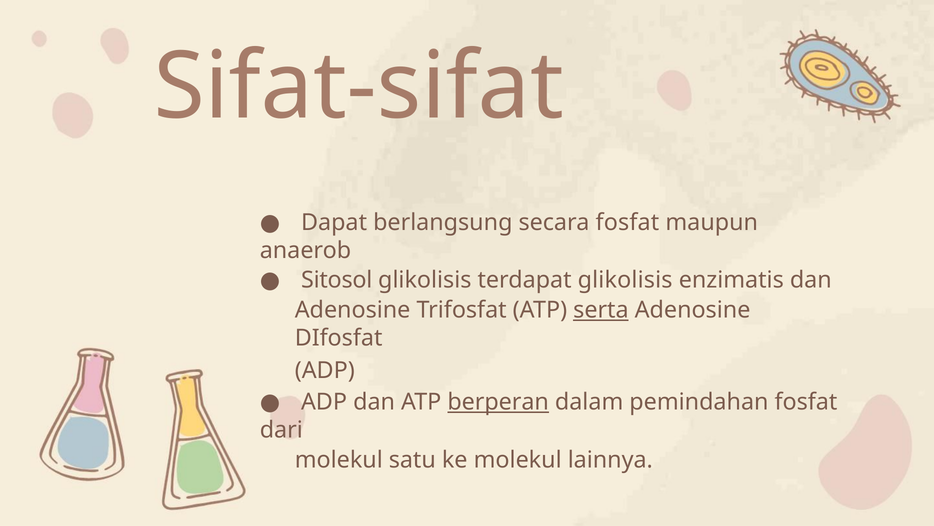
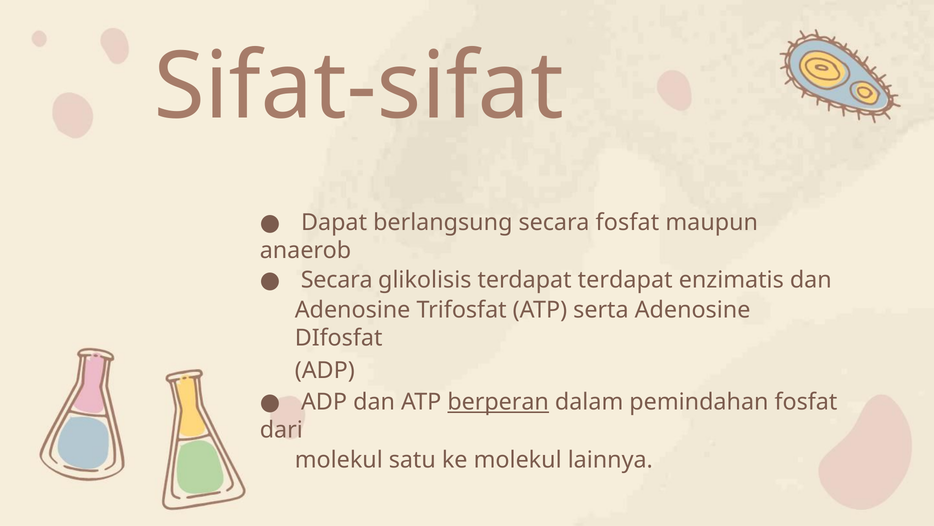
Sitosol at (337, 280): Sitosol -> Secara
terdapat glikolisis: glikolisis -> terdapat
serta underline: present -> none
